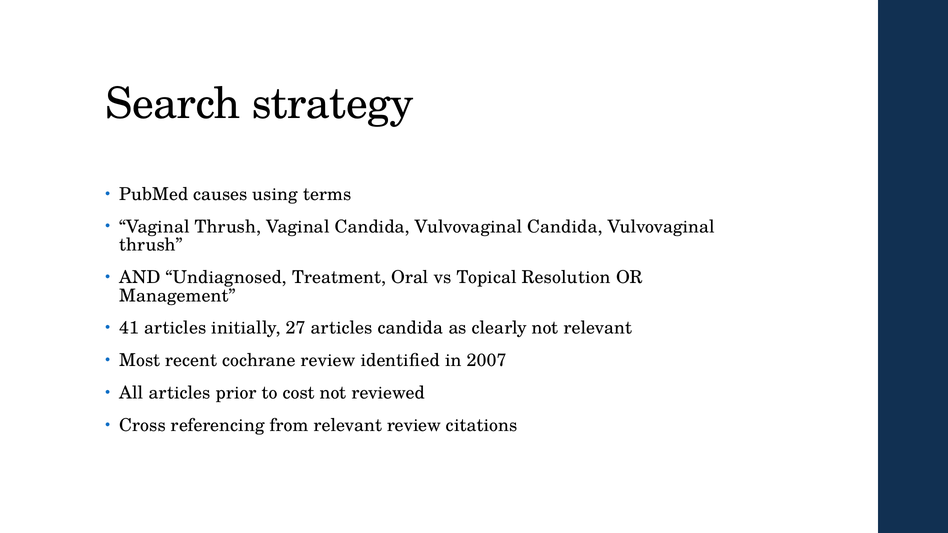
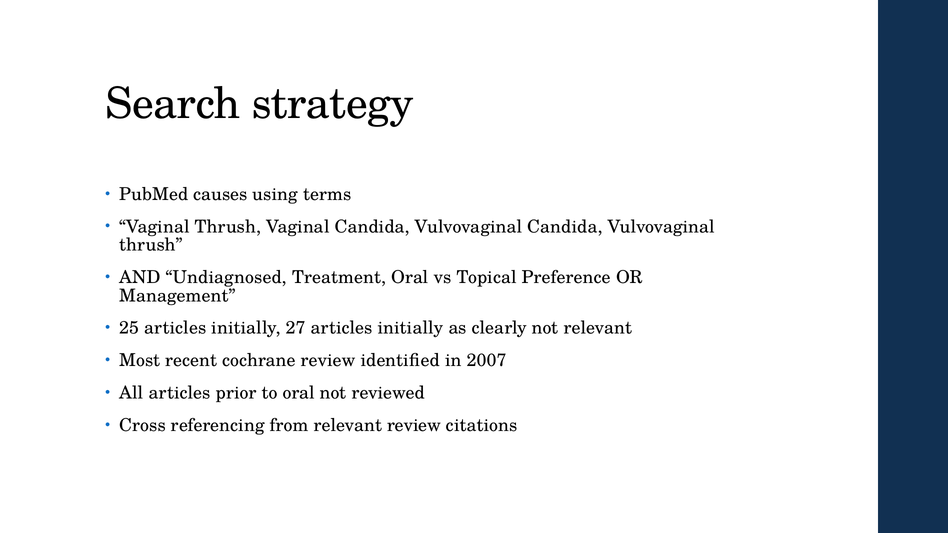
Resolution: Resolution -> Preference
41: 41 -> 25
27 articles candida: candida -> initially
to cost: cost -> oral
